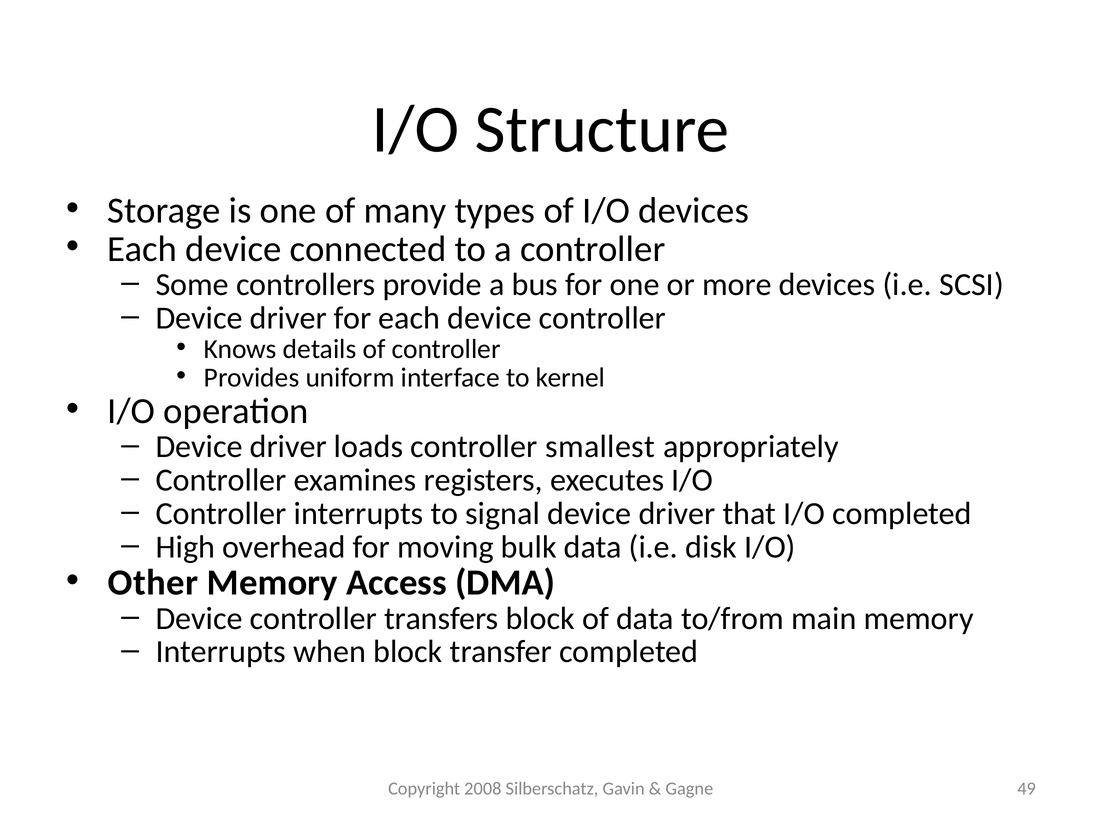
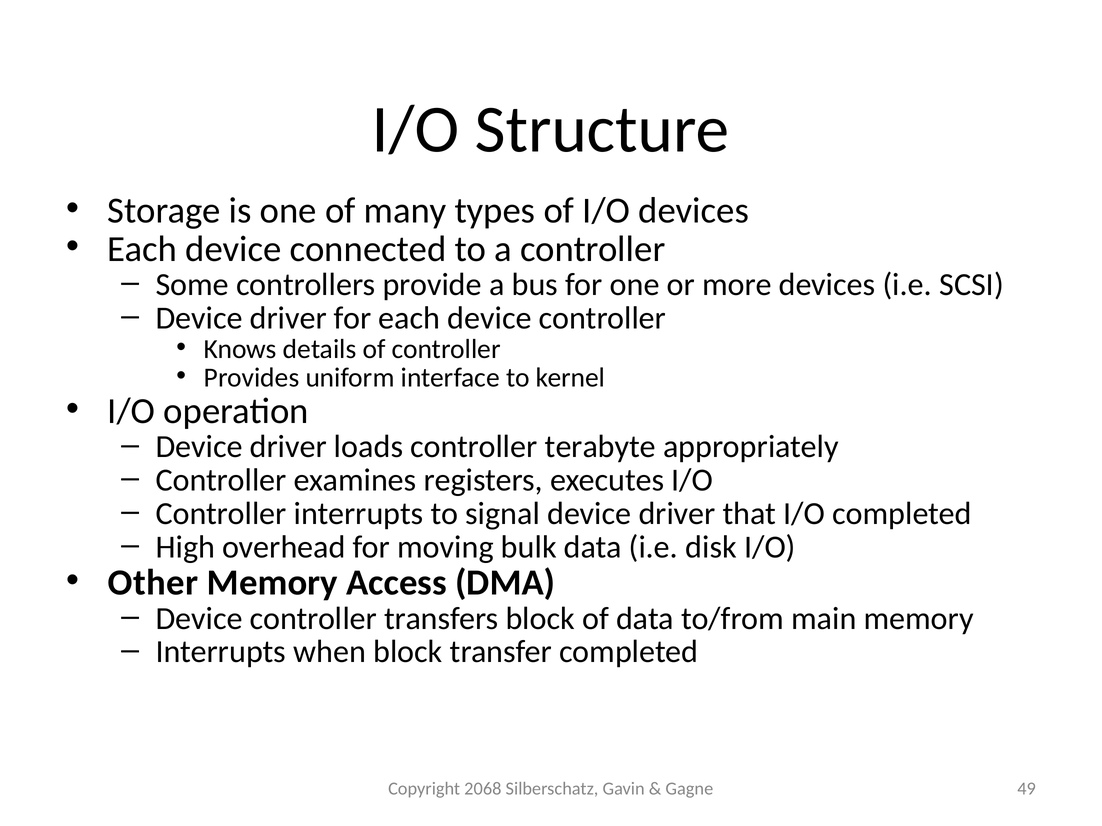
smallest: smallest -> terabyte
2008: 2008 -> 2068
